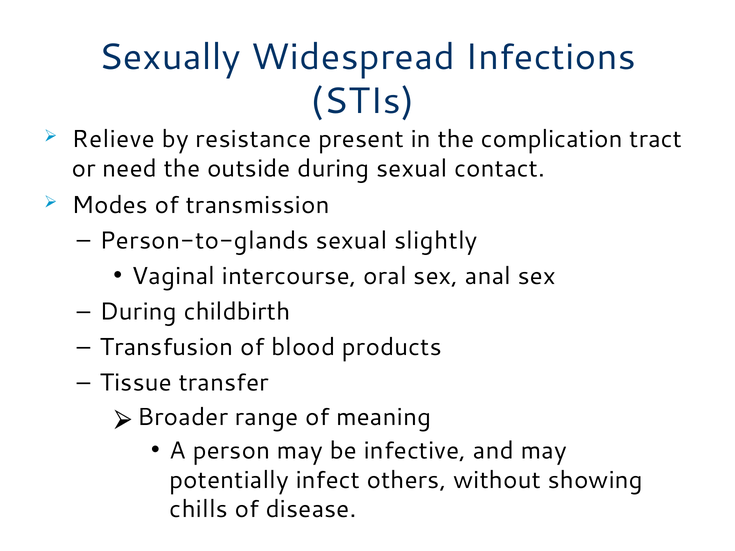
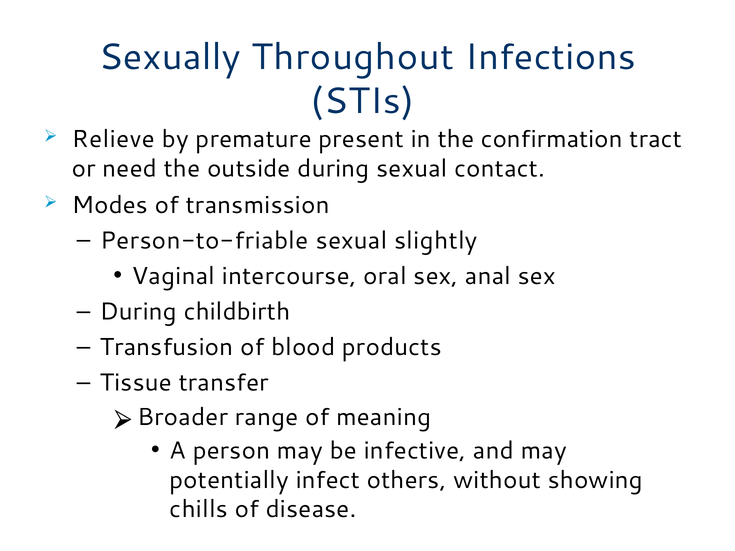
Widespread: Widespread -> Throughout
resistance: resistance -> premature
complication: complication -> confirmation
Person-to-glands: Person-to-glands -> Person-to-friable
